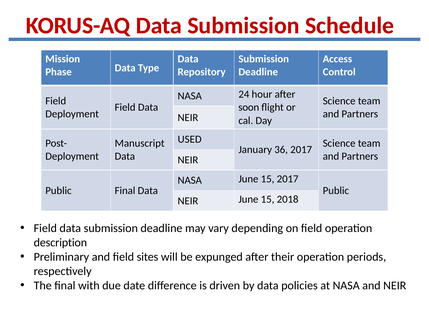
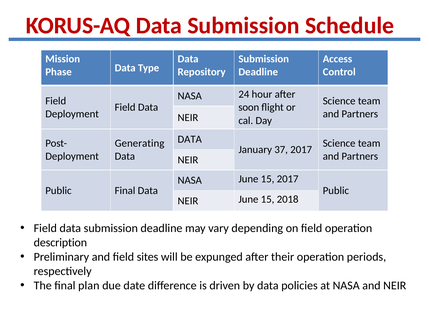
USED at (190, 139): USED -> DATA
Manuscript: Manuscript -> Generating
36: 36 -> 37
with: with -> plan
